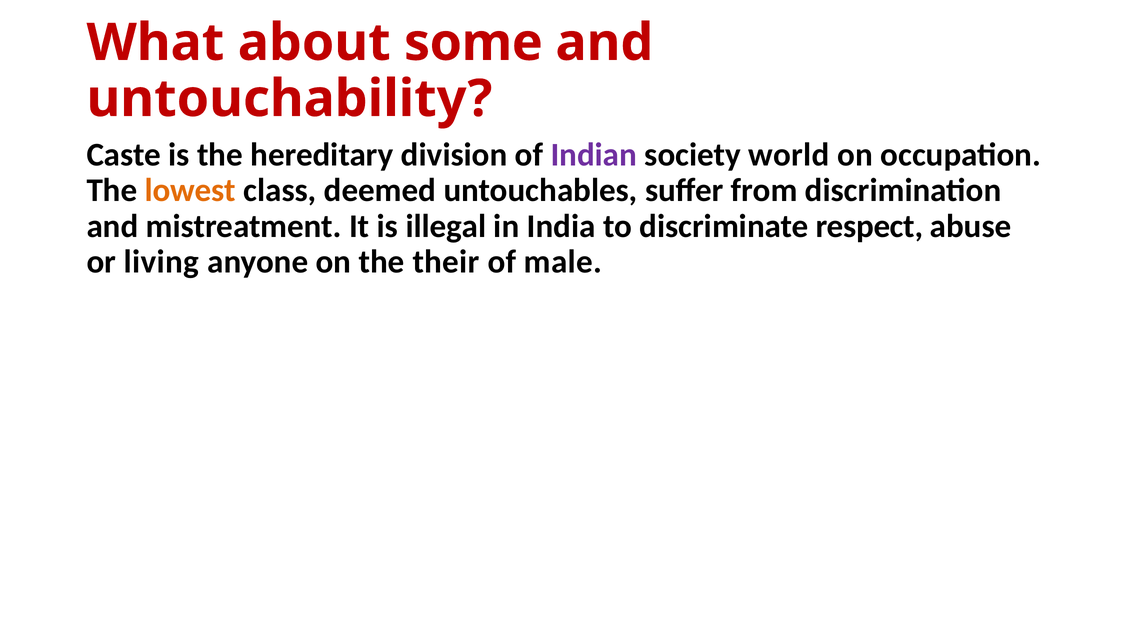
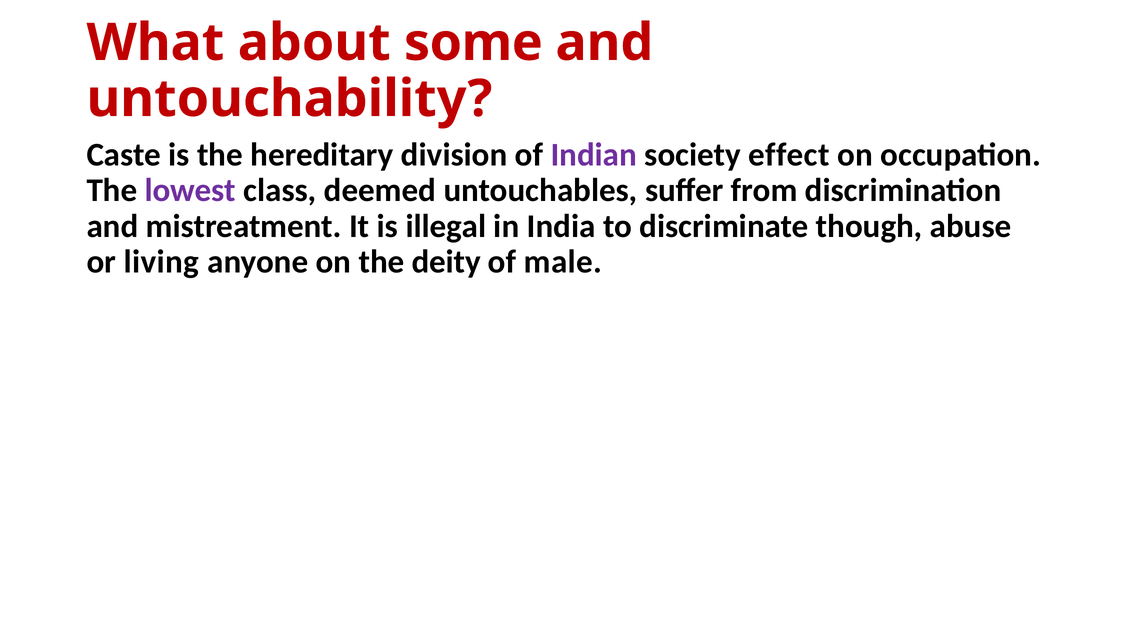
world: world -> effect
lowest colour: orange -> purple
respect: respect -> though
their: their -> deity
